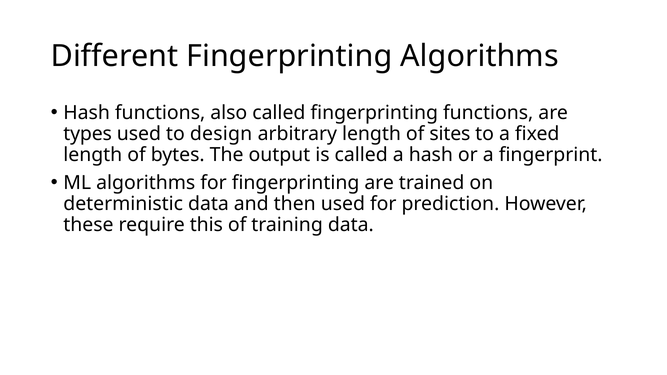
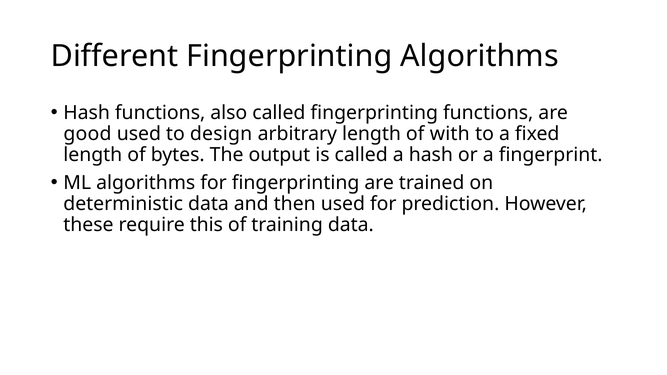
types: types -> good
sites: sites -> with
